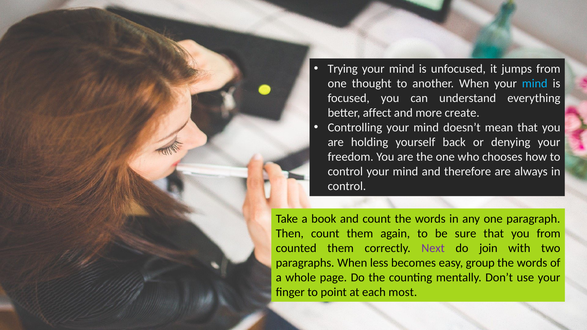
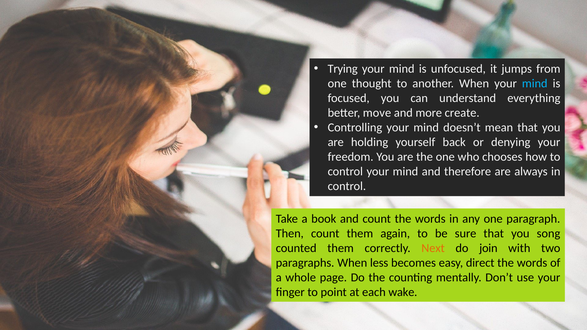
affect: affect -> move
you from: from -> song
Next colour: purple -> orange
group: group -> direct
most: most -> wake
